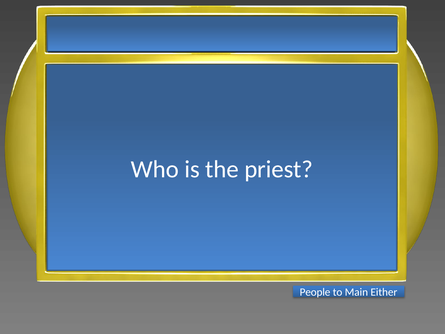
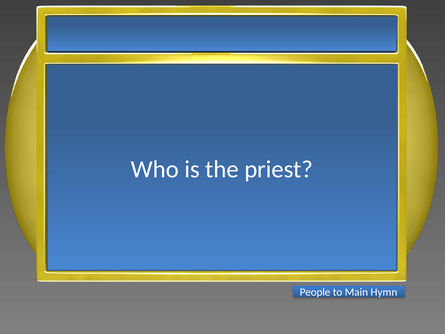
Either: Either -> Hymn
